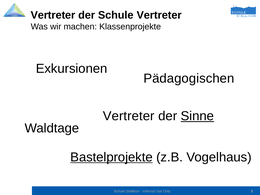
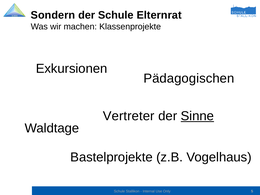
Vertreter at (53, 15): Vertreter -> Sondern
Schule Vertreter: Vertreter -> Elternrat
Bastelprojekte underline: present -> none
